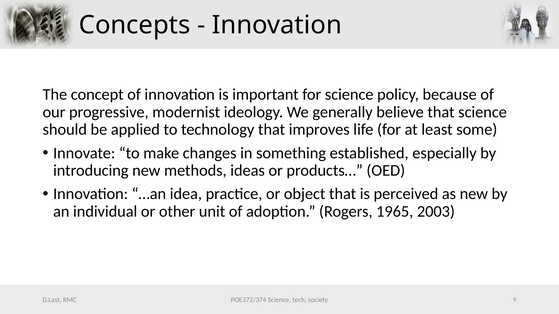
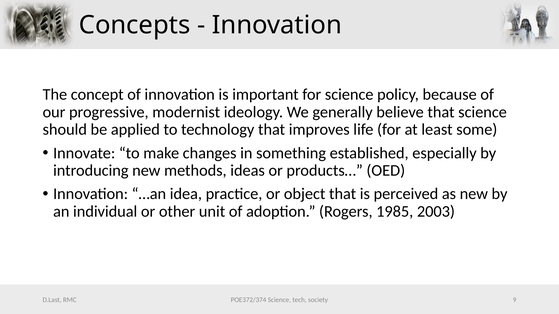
1965: 1965 -> 1985
